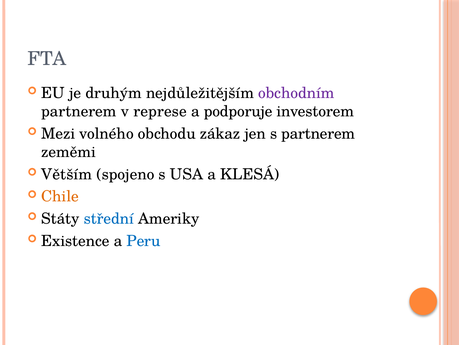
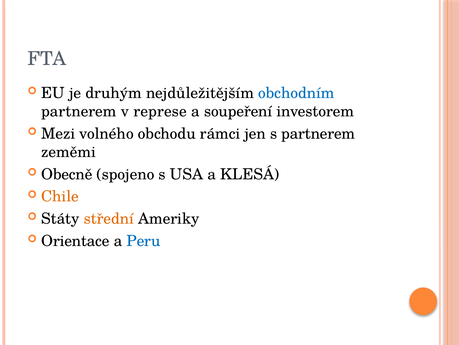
obchodním colour: purple -> blue
podporuje: podporuje -> soupeření
zákaz: zákaz -> rámci
Větším: Větším -> Obecně
střední colour: blue -> orange
Existence: Existence -> Orientace
